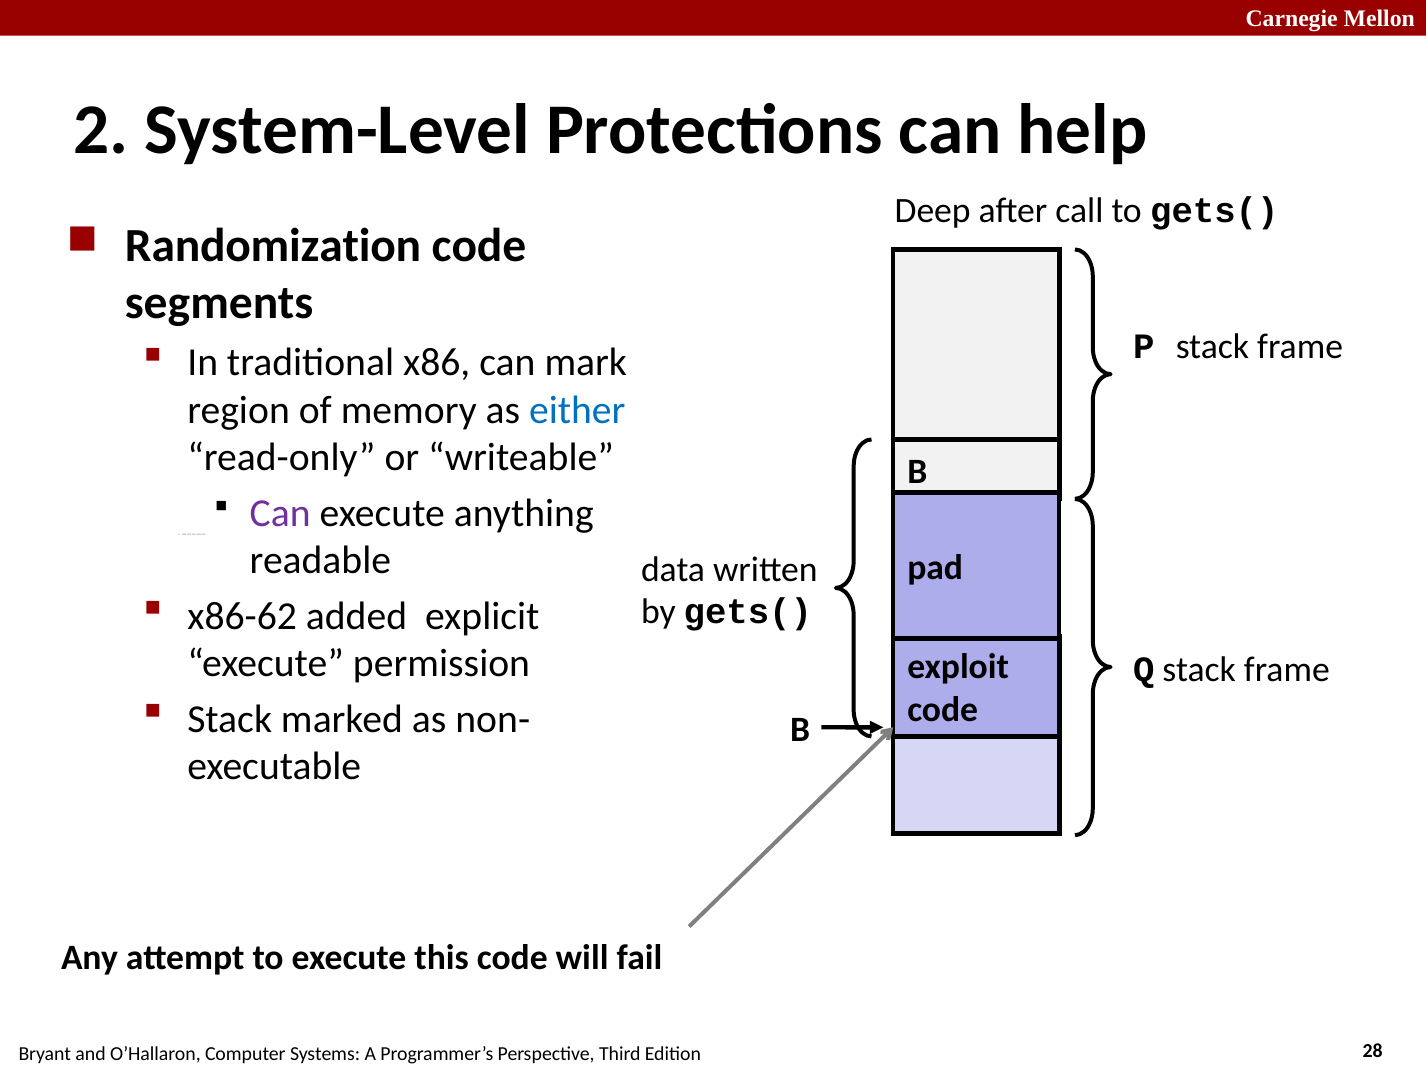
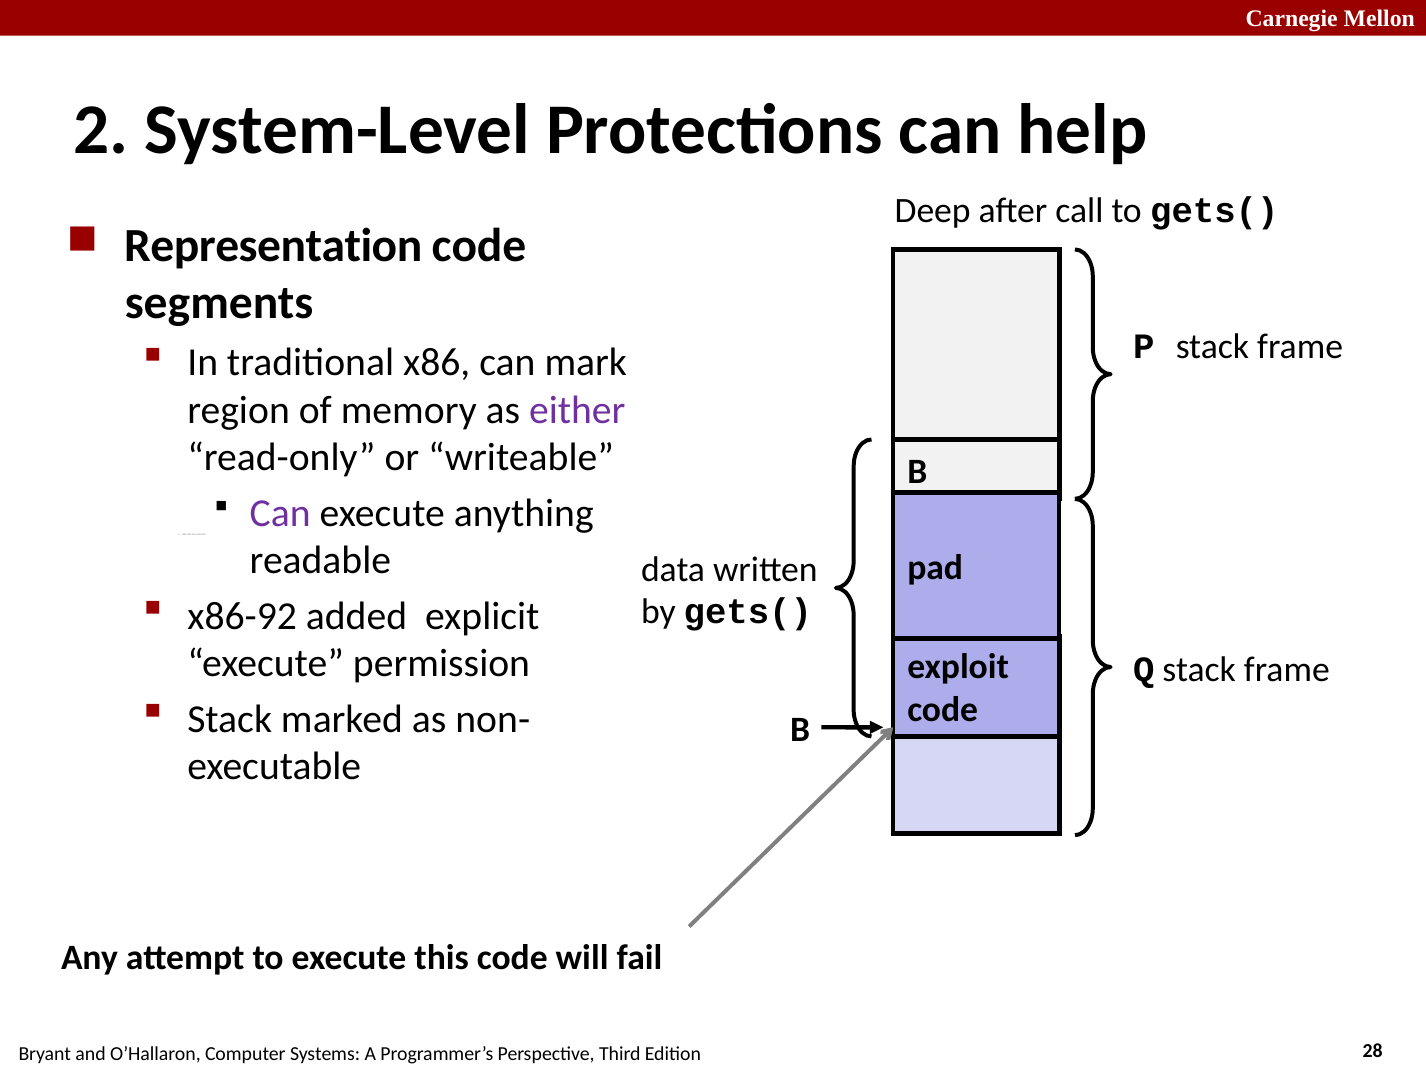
Randomization: Randomization -> Representation
either colour: blue -> purple
x86-62: x86-62 -> x86-92
